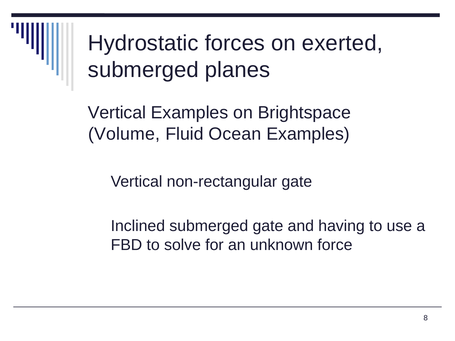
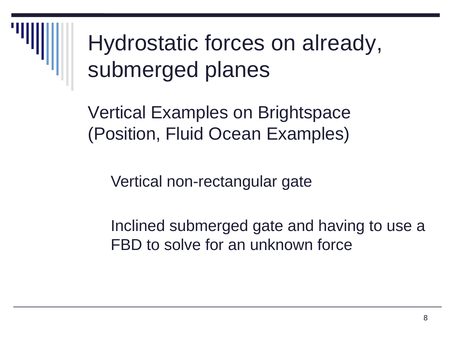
exerted: exerted -> already
Volume: Volume -> Position
